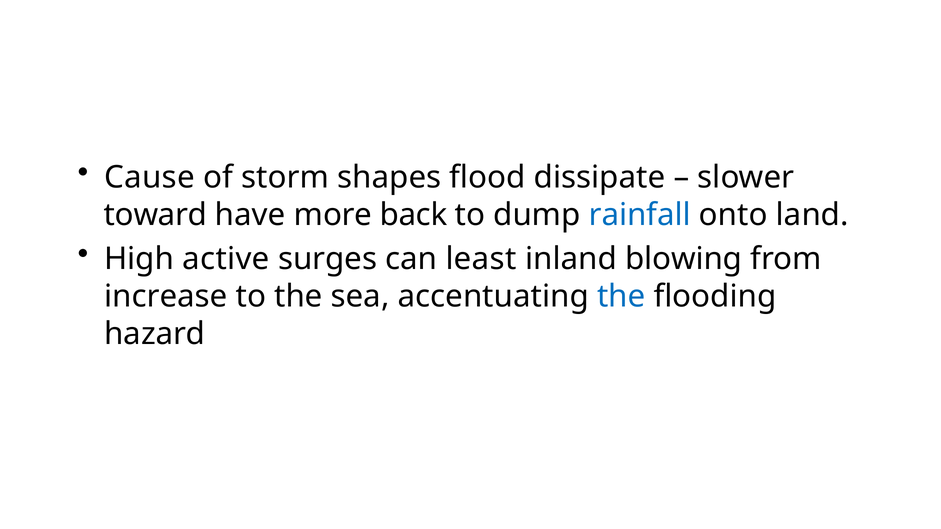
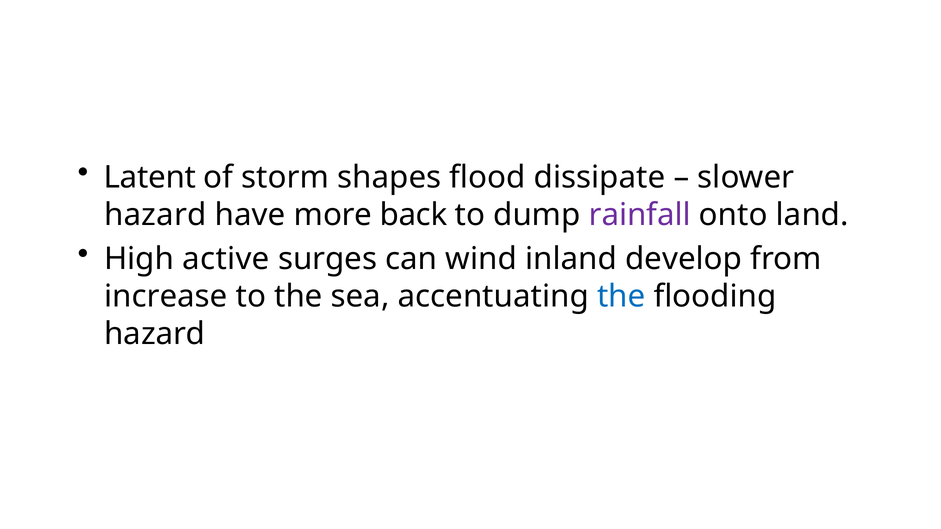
Cause: Cause -> Latent
toward at (156, 215): toward -> hazard
rainfall colour: blue -> purple
least: least -> wind
blowing: blowing -> develop
